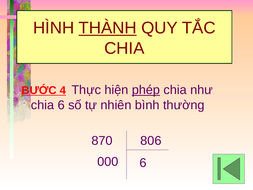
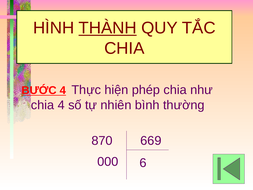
phép underline: present -> none
6 at (61, 105): 6 -> 4
806: 806 -> 669
